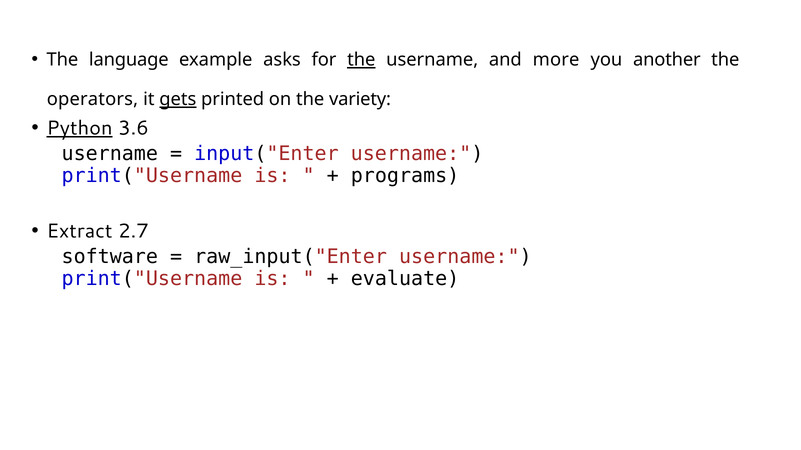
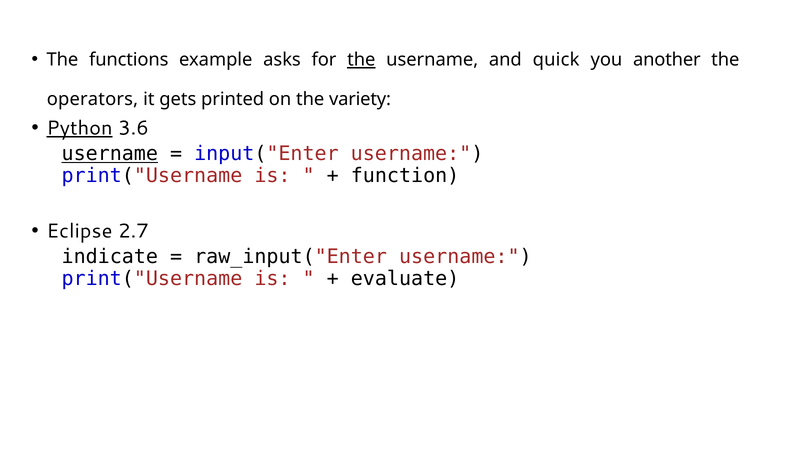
language: language -> functions
more: more -> quick
gets underline: present -> none
username at (110, 154) underline: none -> present
programs: programs -> function
Extract: Extract -> Eclipse
software: software -> indicate
